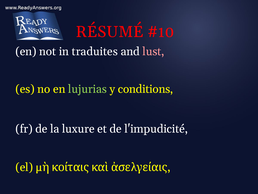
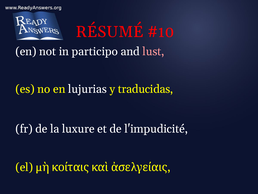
traduites: traduites -> participo
lujurias colour: light green -> white
conditions: conditions -> traducidas
